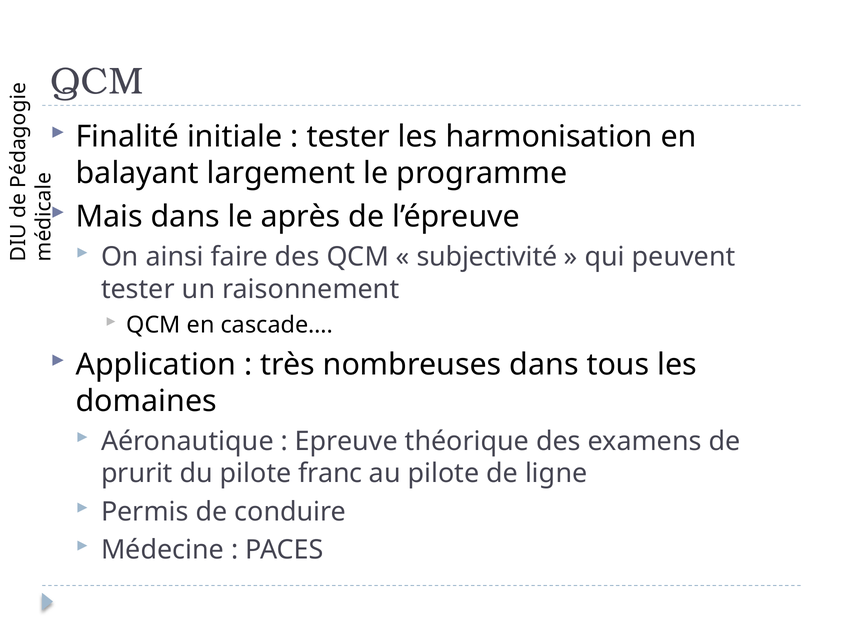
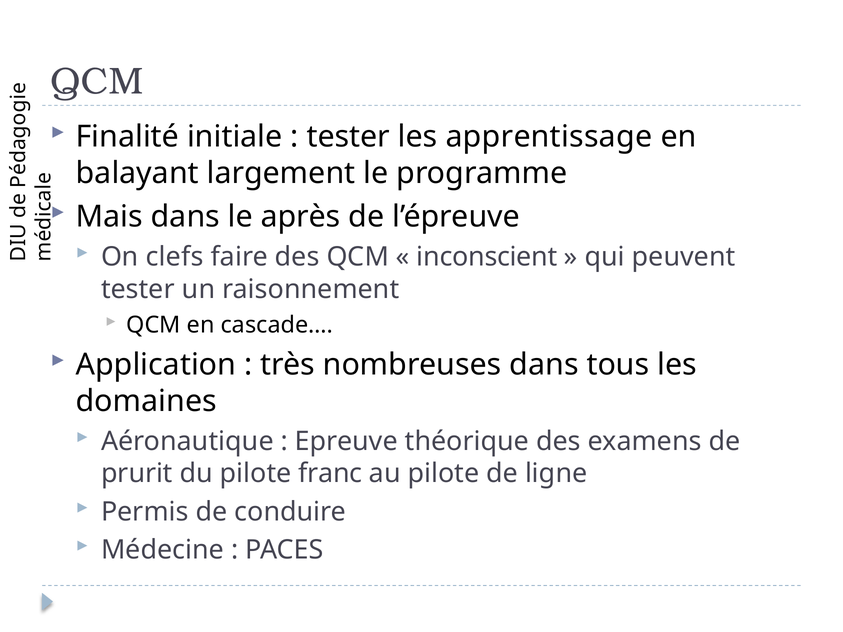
harmonisation: harmonisation -> apprentissage
ainsi: ainsi -> clefs
subjectivité: subjectivité -> inconscient
